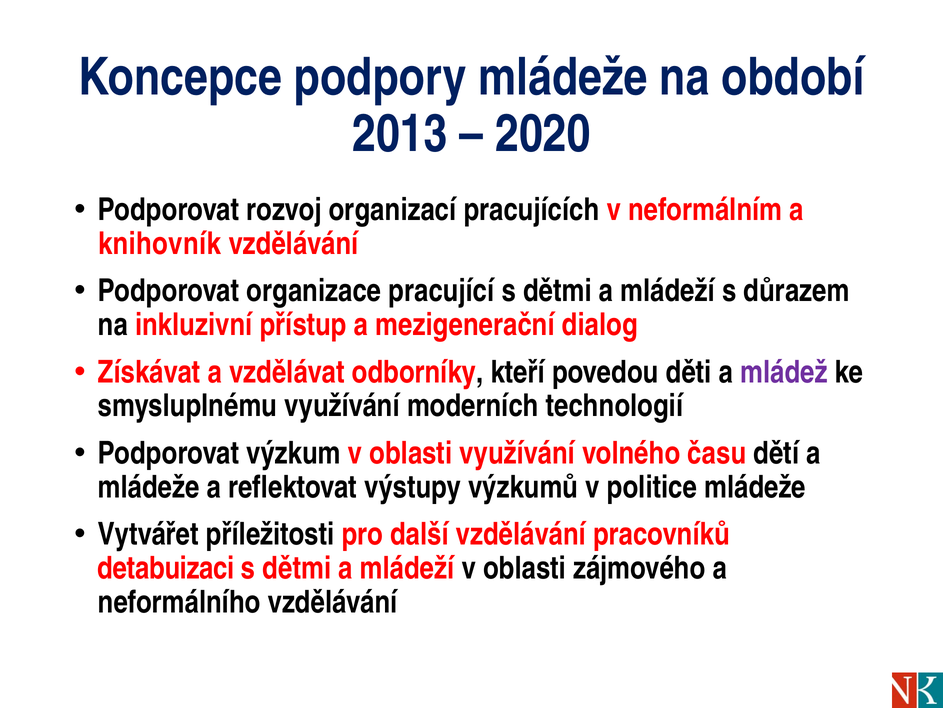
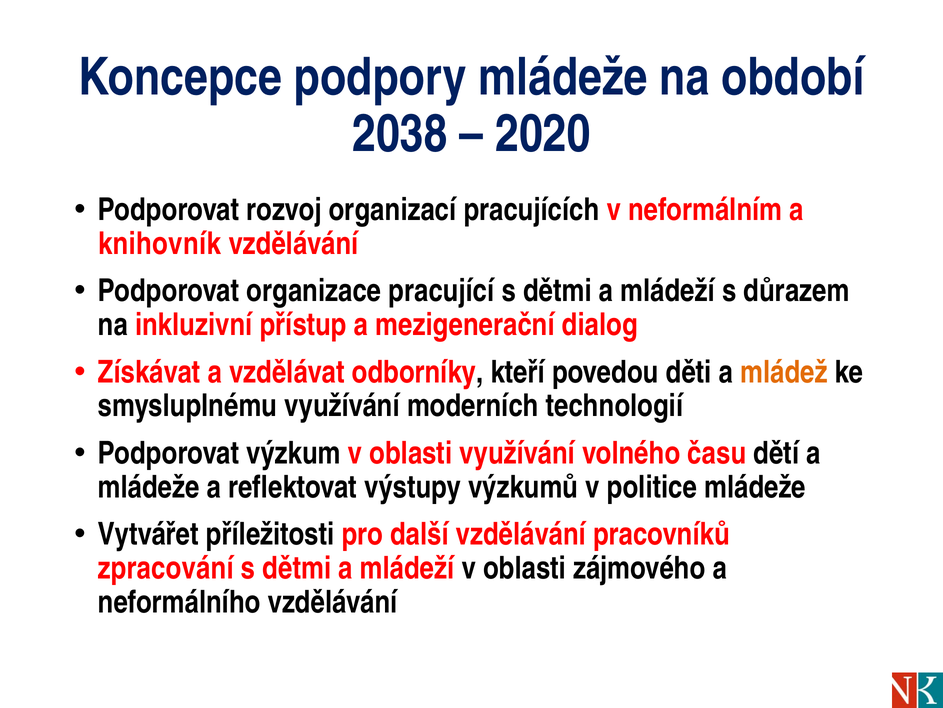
2013: 2013 -> 2038
mládež colour: purple -> orange
detabuizaci: detabuizaci -> zpracování
